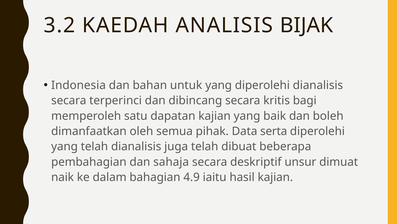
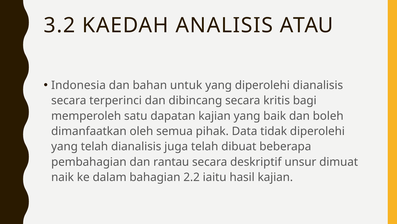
BIJAK: BIJAK -> ATAU
serta: serta -> tidak
sahaja: sahaja -> rantau
4.9: 4.9 -> 2.2
